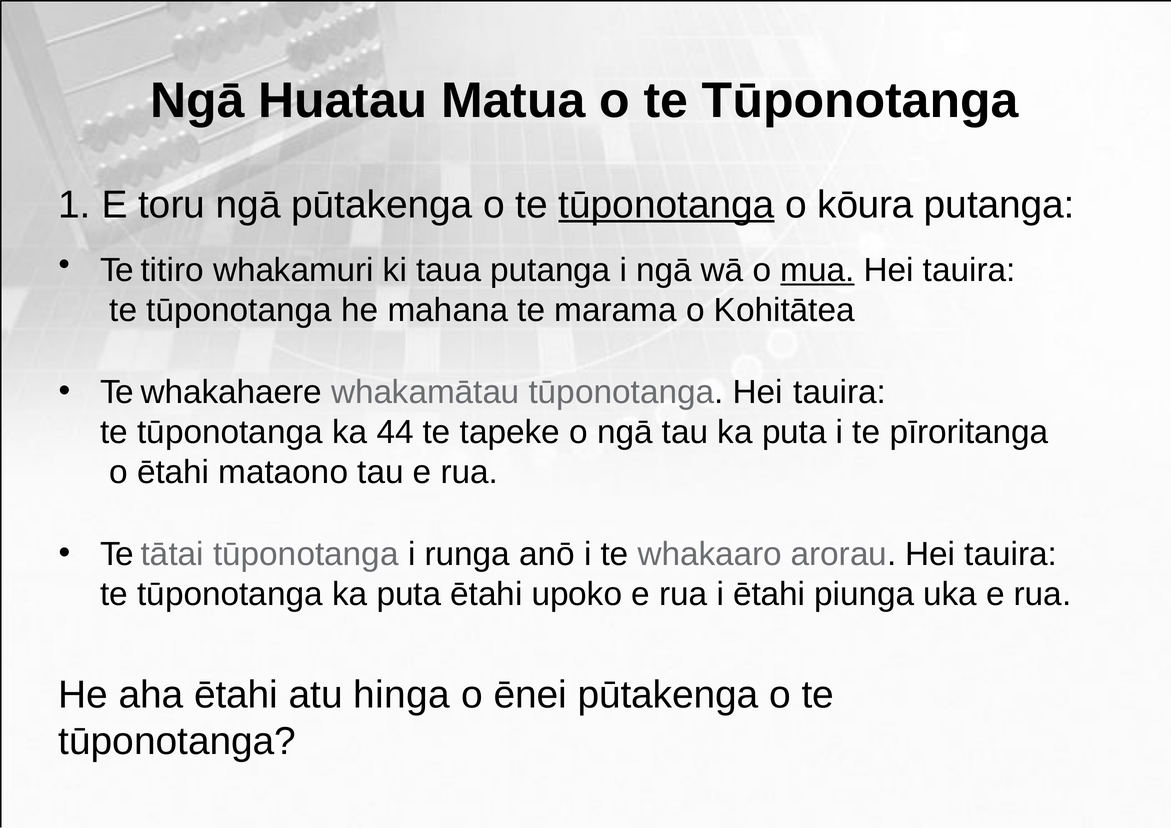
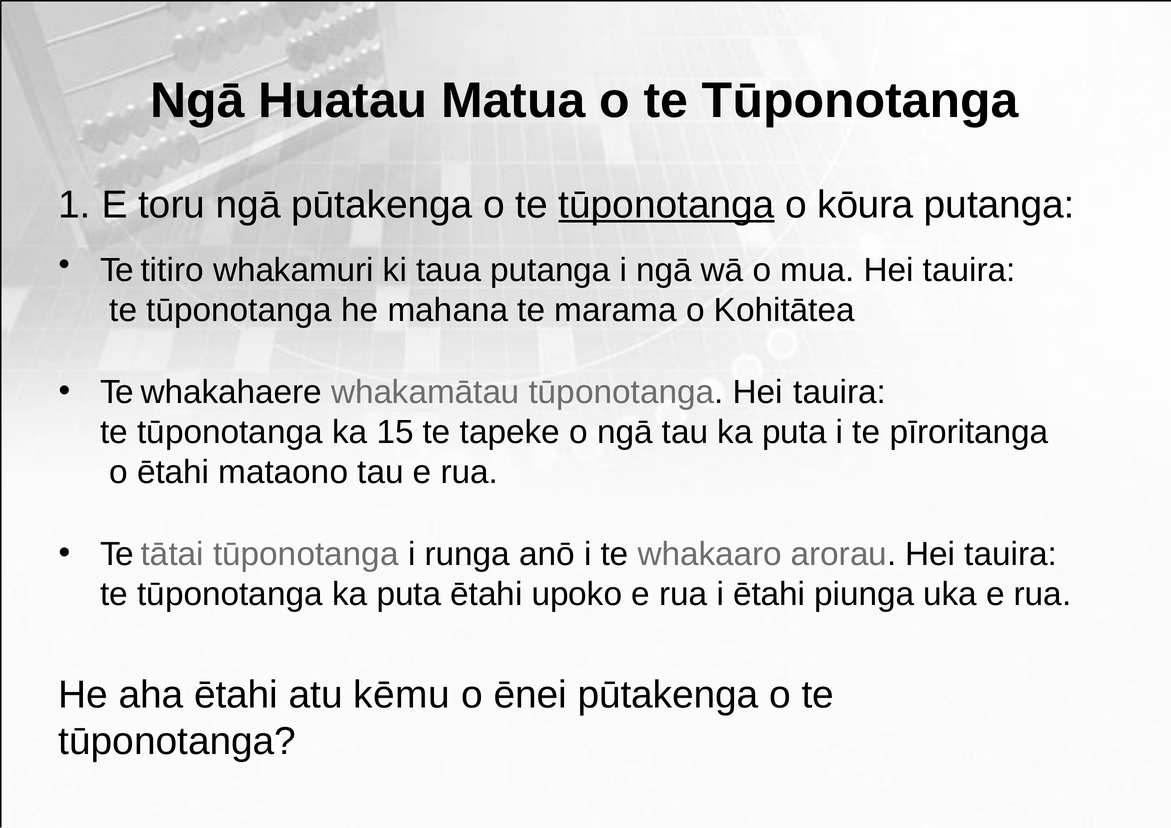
mua underline: present -> none
44: 44 -> 15
hinga: hinga -> kēmu
